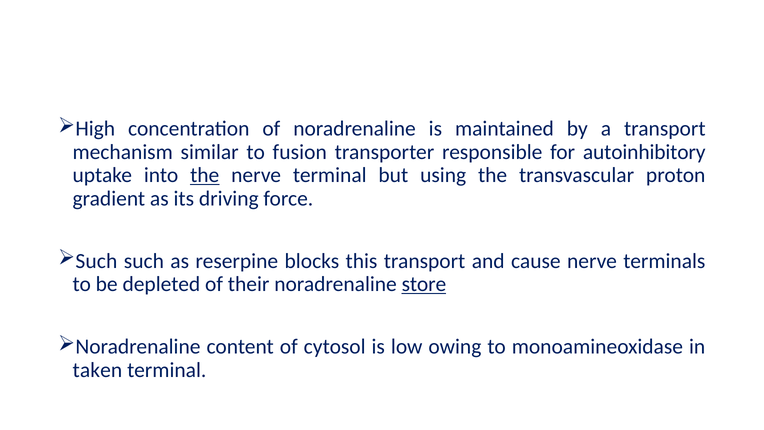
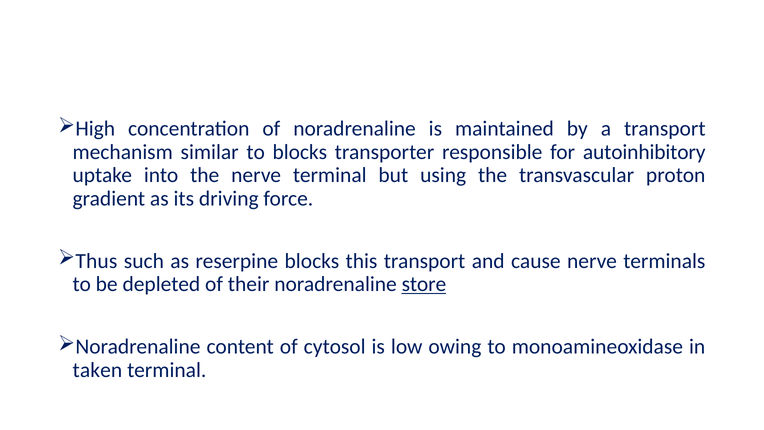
to fusion: fusion -> blocks
the at (205, 175) underline: present -> none
Such at (96, 261): Such -> Thus
